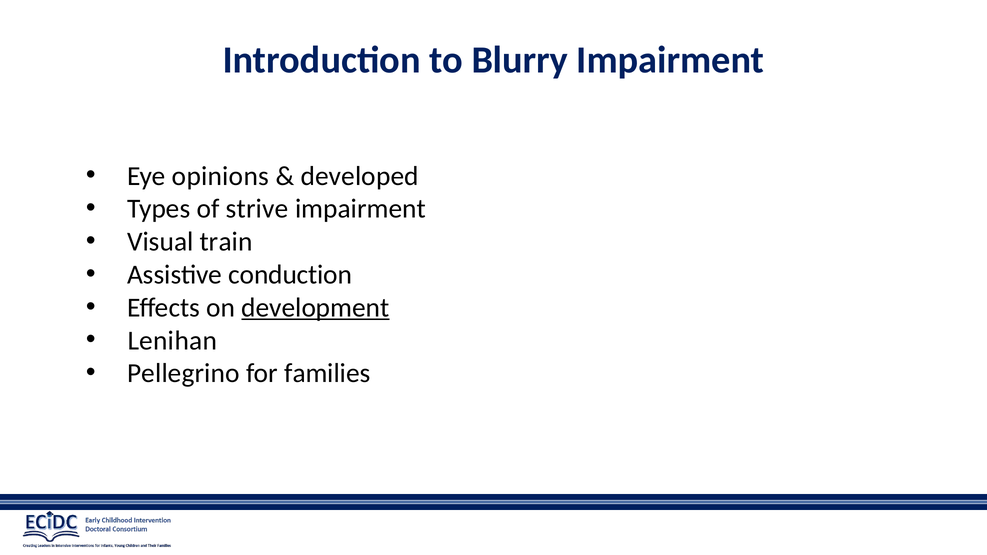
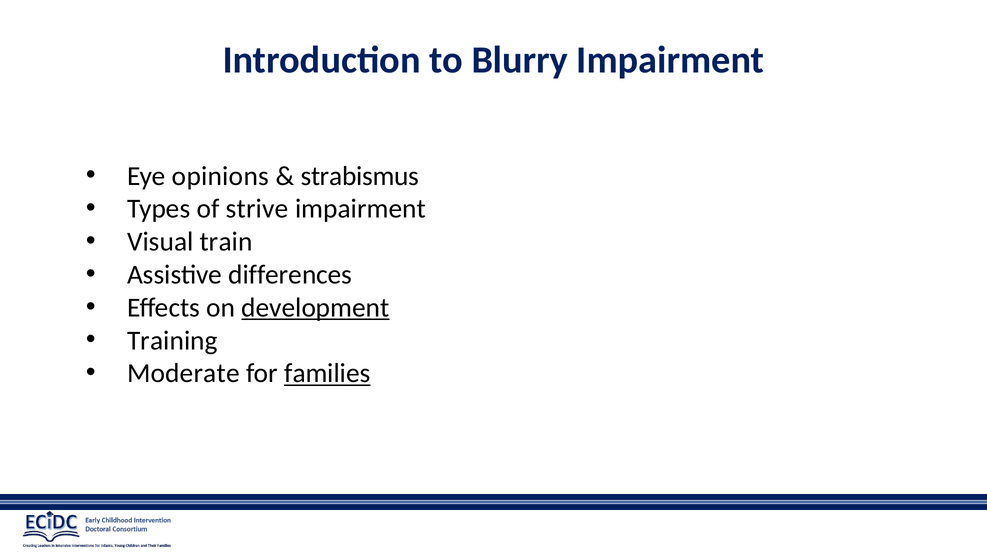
developed: developed -> strabismus
conduction: conduction -> differences
Lenihan: Lenihan -> Training
Pellegrino: Pellegrino -> Moderate
families underline: none -> present
